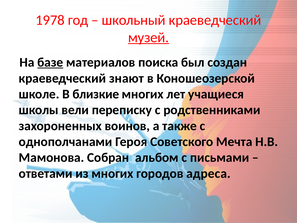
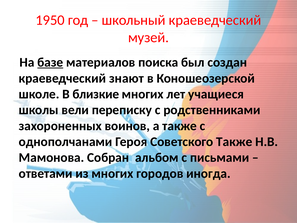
1978: 1978 -> 1950
музей underline: present -> none
Советского Мечта: Мечта -> Также
адреса: адреса -> иногда
